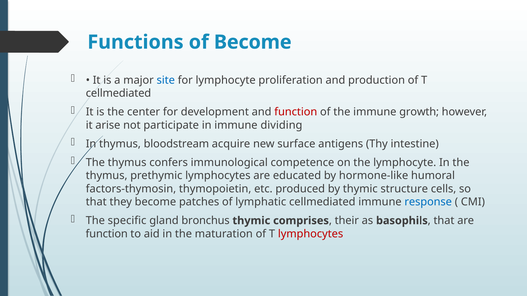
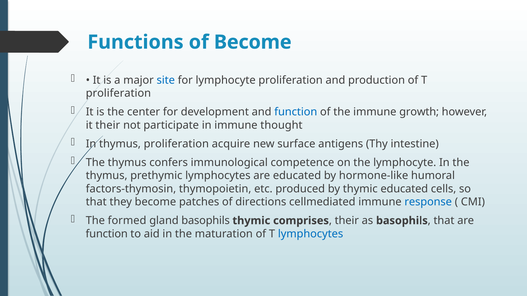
cellmediated at (118, 93): cellmediated -> proliferation
function at (296, 112) colour: red -> blue
it arise: arise -> their
dividing: dividing -> thought
thymus bloodstream: bloodstream -> proliferation
thymic structure: structure -> educated
lymphatic: lymphatic -> directions
specific: specific -> formed
gland bronchus: bronchus -> basophils
lymphocytes at (311, 234) colour: red -> blue
